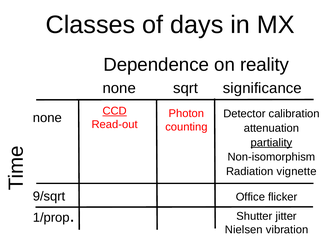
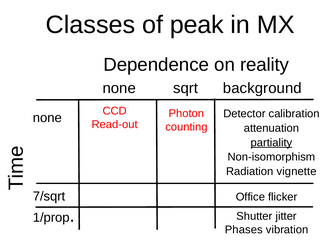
days: days -> peak
significance: significance -> background
CCD underline: present -> none
9/sqrt: 9/sqrt -> 7/sqrt
Nielsen: Nielsen -> Phases
